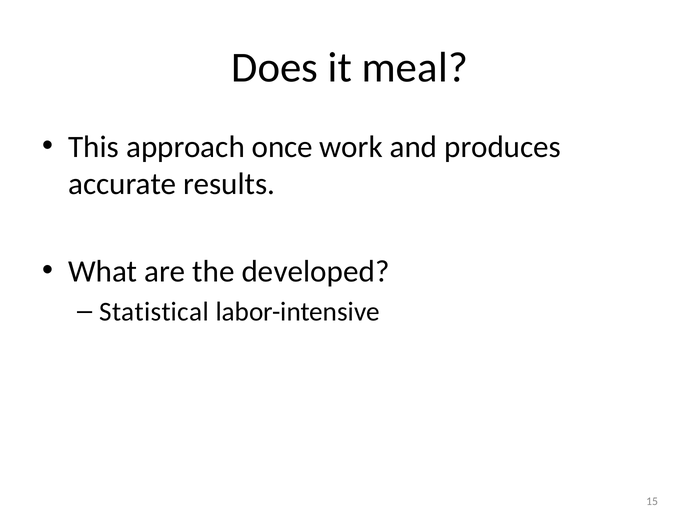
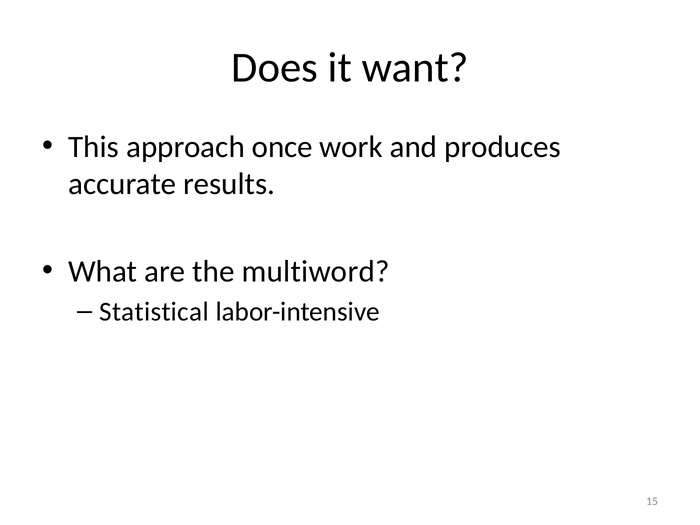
meal: meal -> want
developed: developed -> multiword
